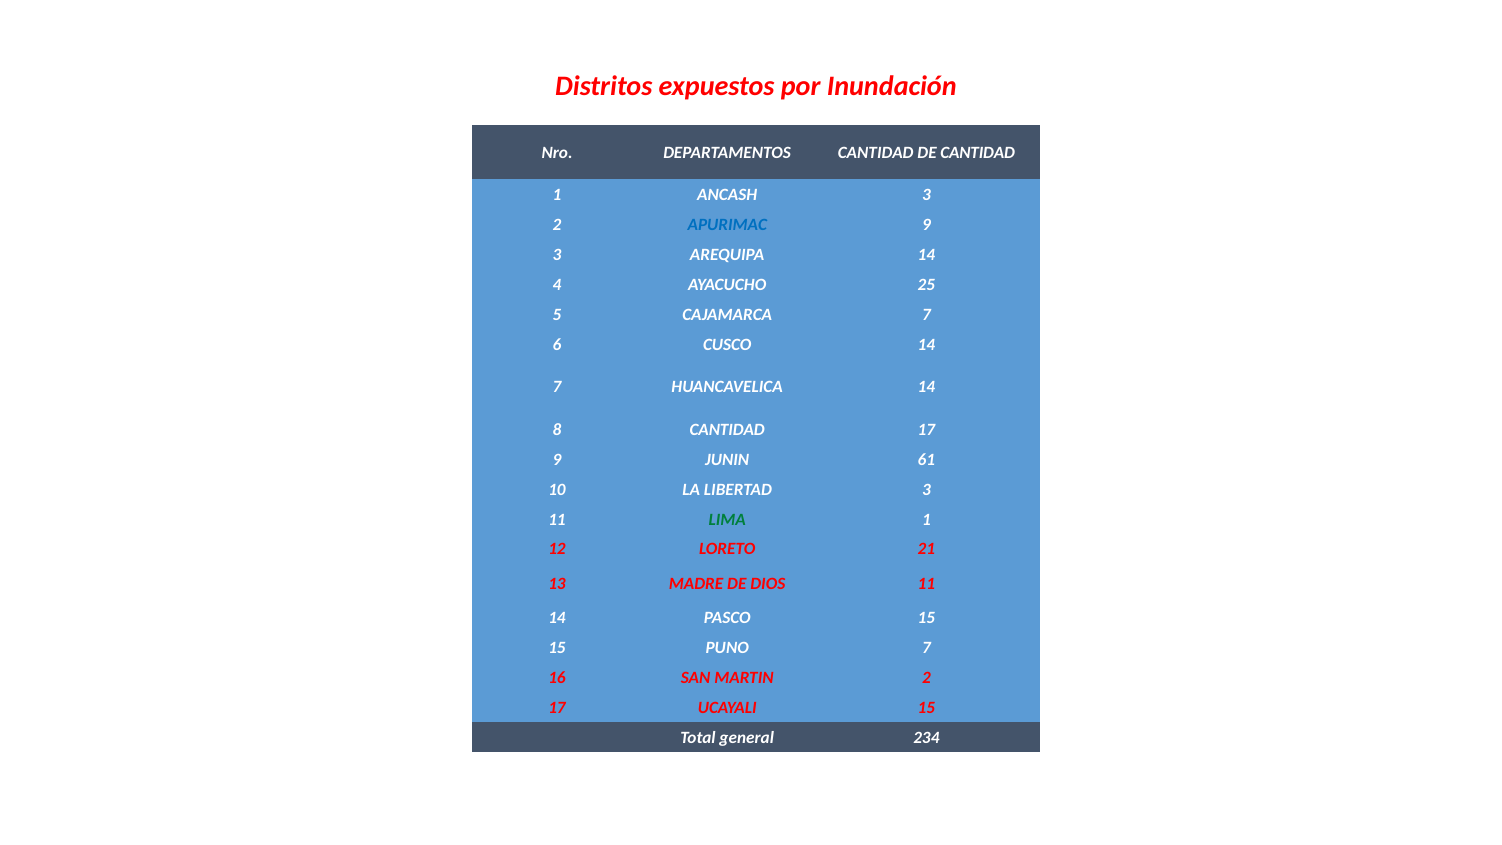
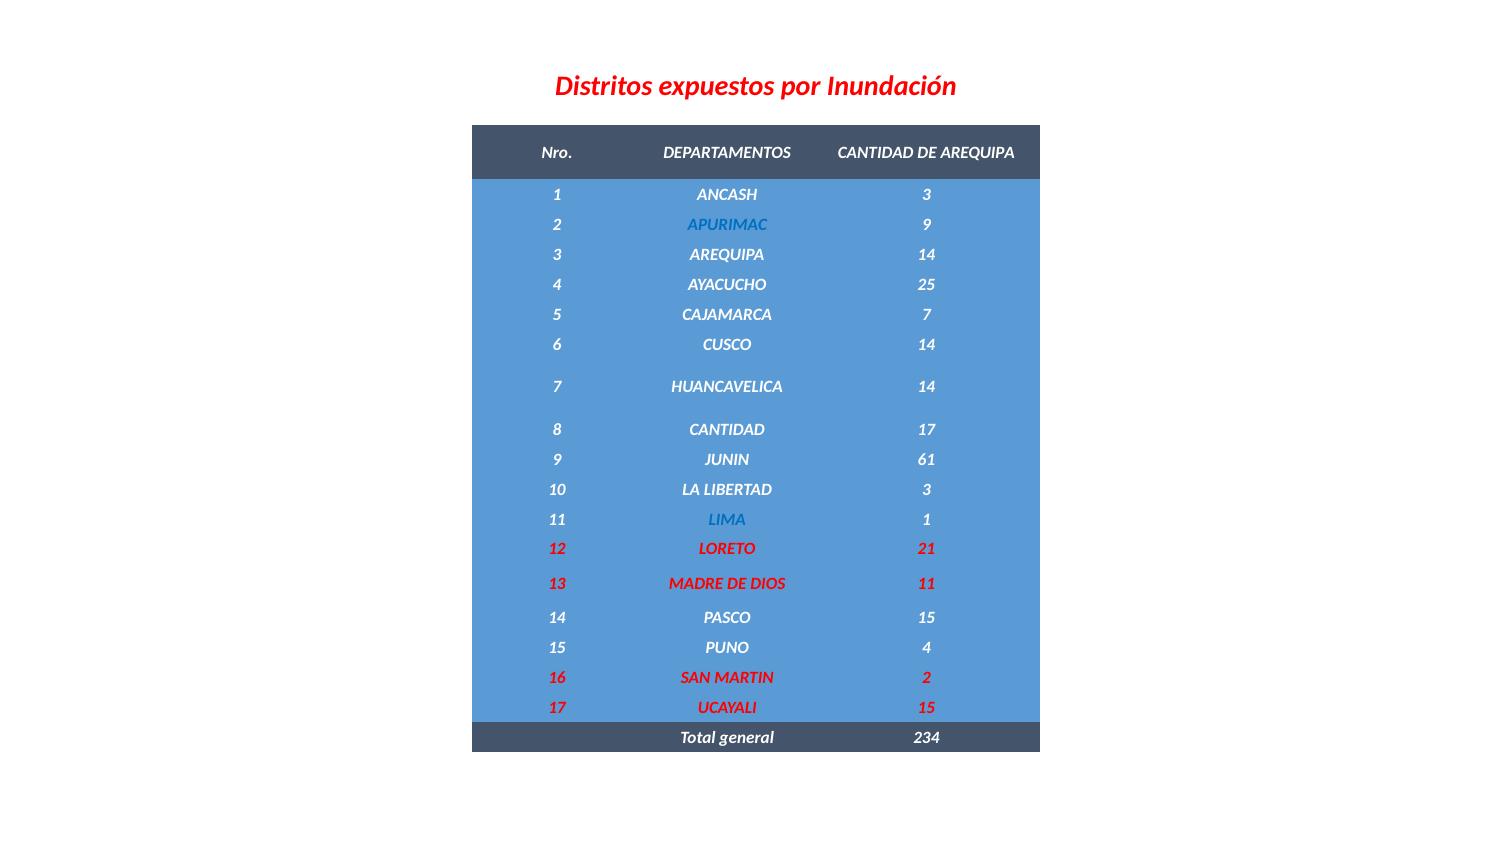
DE CANTIDAD: CANTIDAD -> AREQUIPA
LIMA colour: green -> blue
PUNO 7: 7 -> 4
